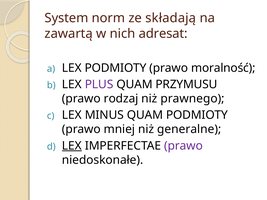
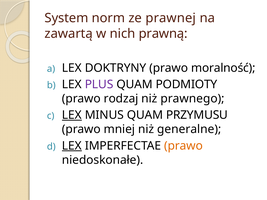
składają: składają -> prawnej
adresat: adresat -> prawną
LEX PODMIOTY: PODMIOTY -> DOKTRYNY
PRZYMUSU: PRZYMUSU -> PODMIOTY
LEX at (72, 115) underline: none -> present
QUAM PODMIOTY: PODMIOTY -> PRZYMUSU
prawo at (183, 146) colour: purple -> orange
